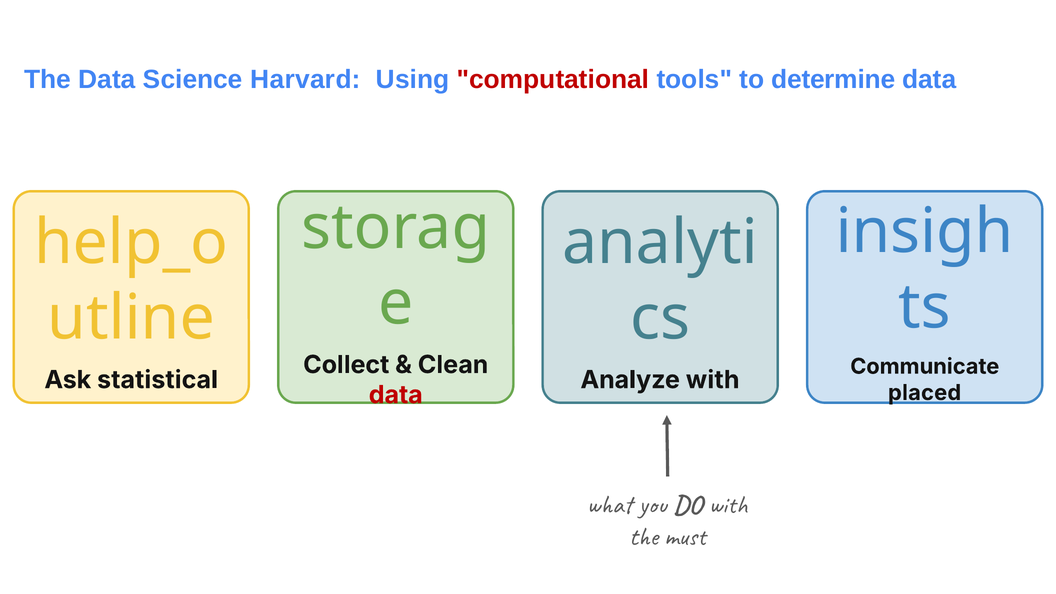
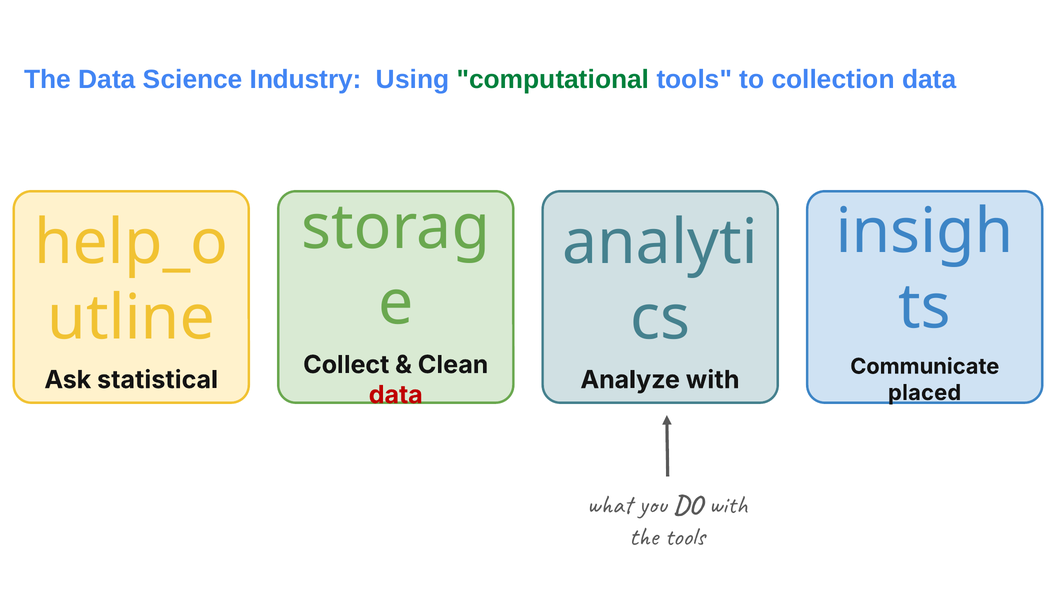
Harvard: Harvard -> Industry
computational colour: red -> green
determine: determine -> collection
the must: must -> tools
